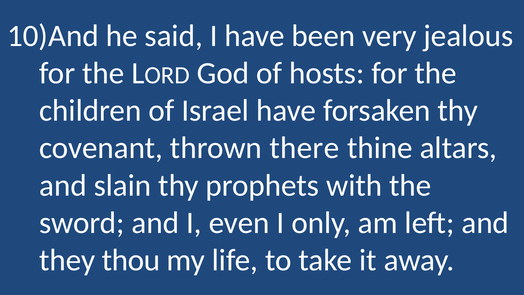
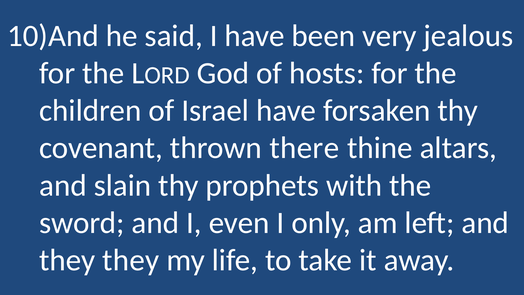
they thou: thou -> they
